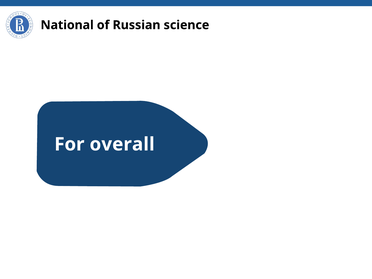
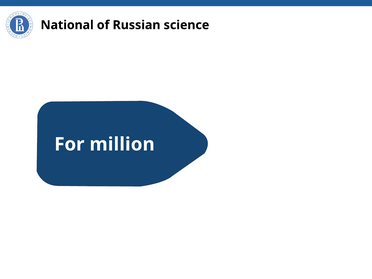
overall: overall -> million
